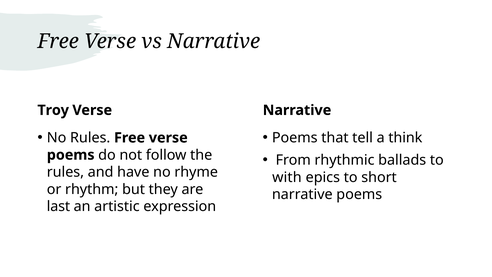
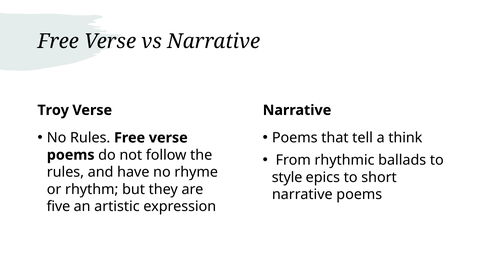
with: with -> style
last: last -> five
